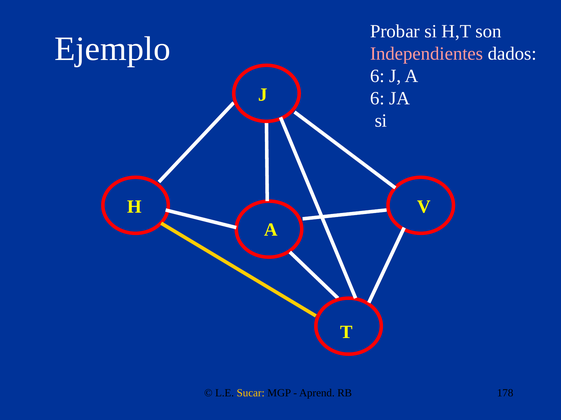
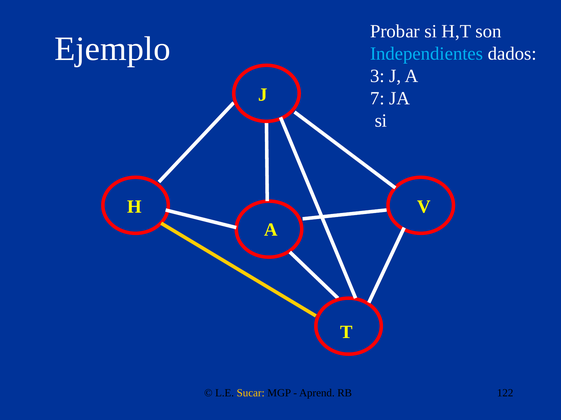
Independientes colour: pink -> light blue
6 at (377, 76): 6 -> 3
6 at (377, 99): 6 -> 7
178: 178 -> 122
